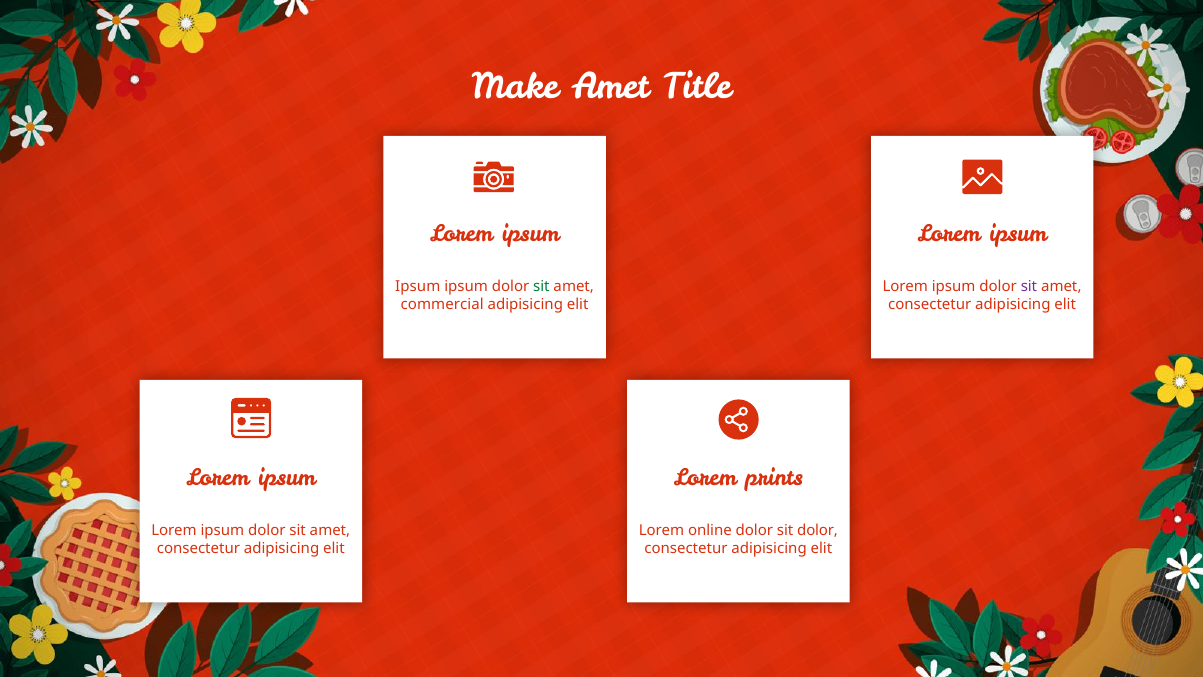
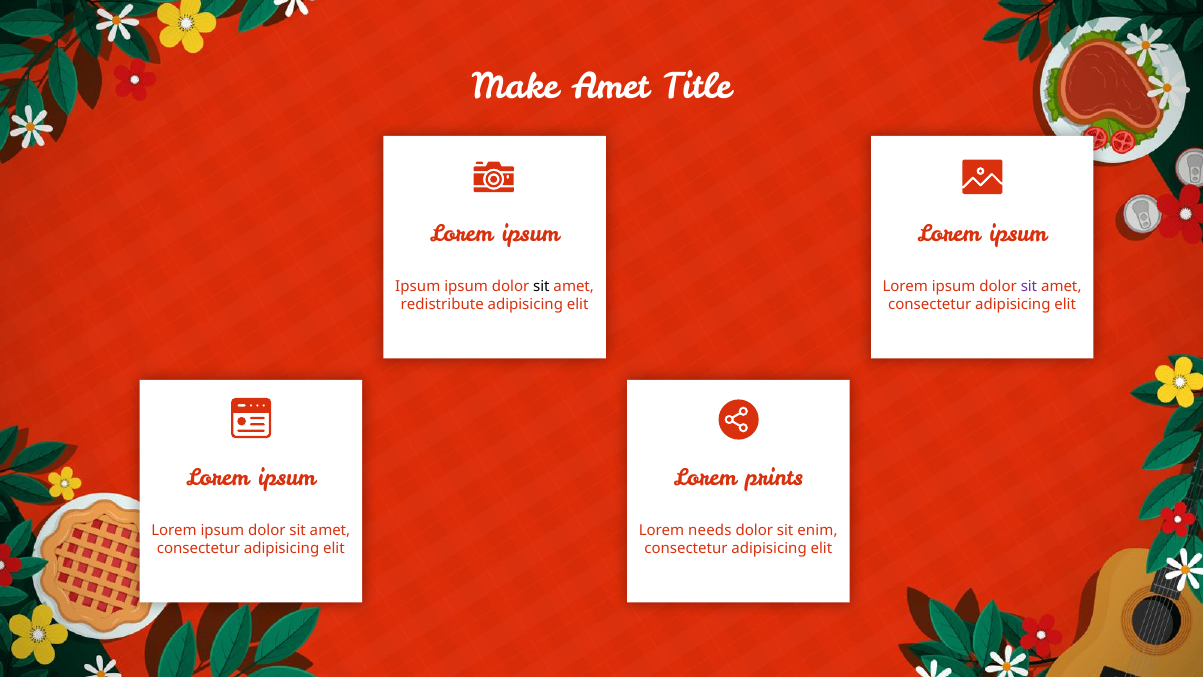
sit at (541, 286) colour: green -> black
commercial: commercial -> redistribute
online: online -> needs
sit dolor: dolor -> enim
